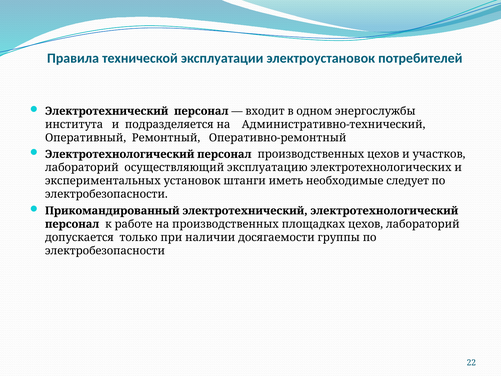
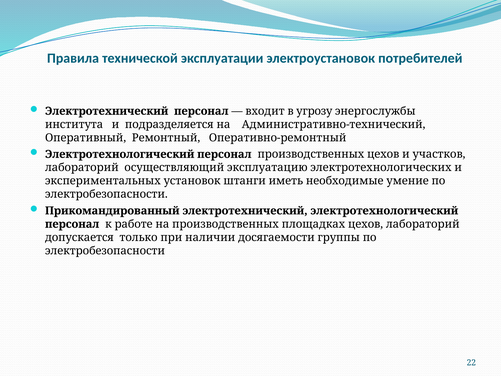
одном: одном -> угрозу
следует: следует -> умение
